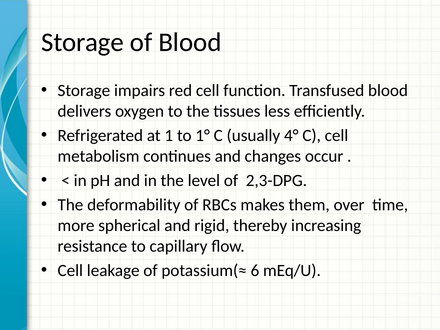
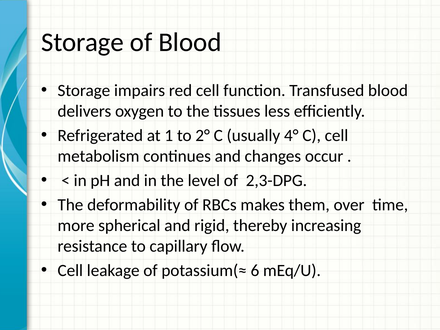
1°: 1° -> 2°
